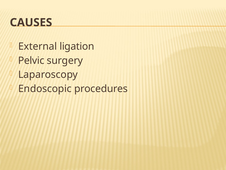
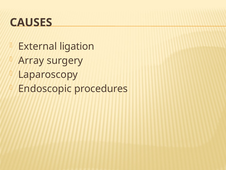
Pelvic: Pelvic -> Array
